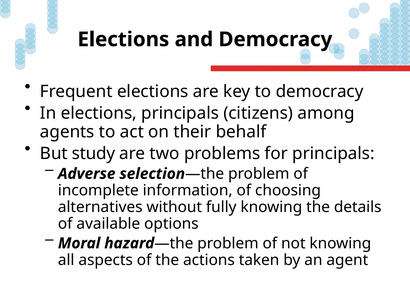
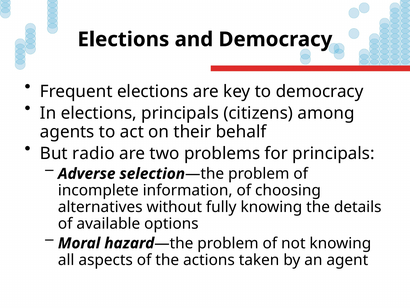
study: study -> radio
